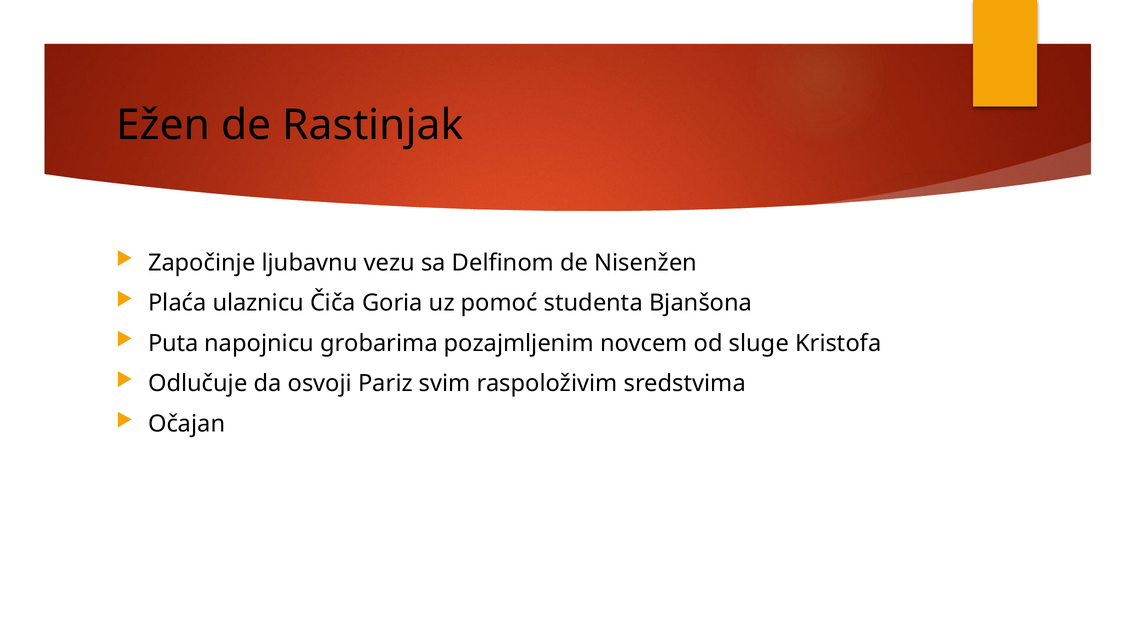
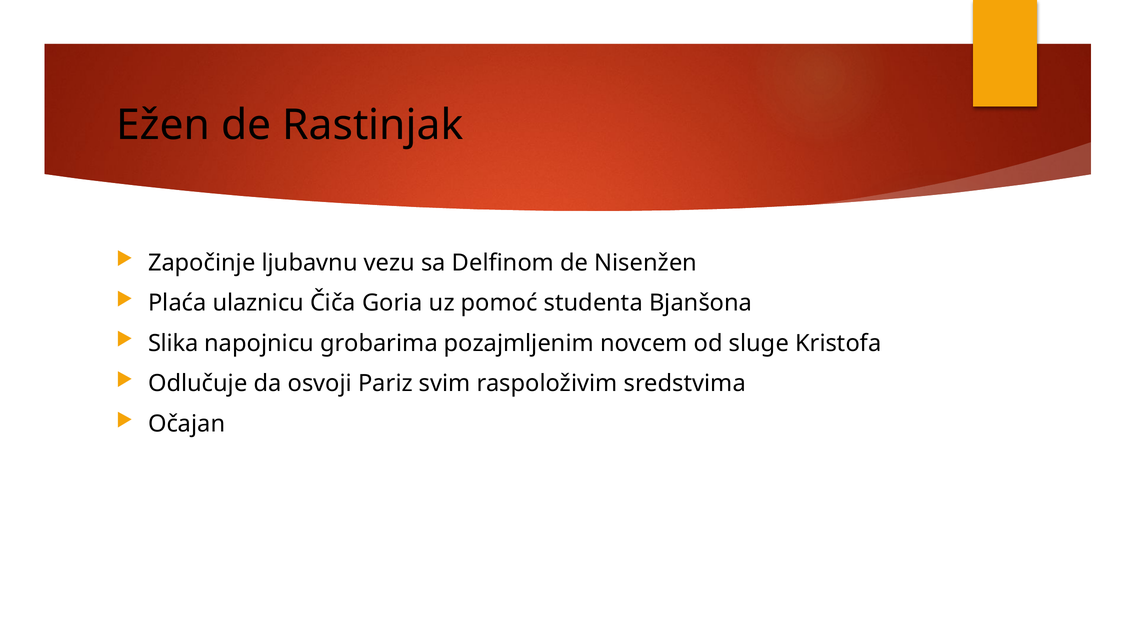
Puta: Puta -> Slika
